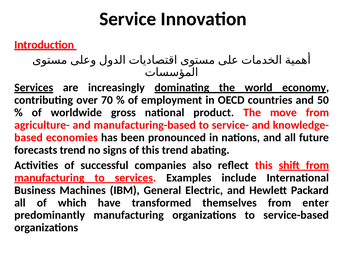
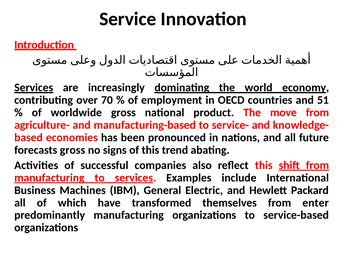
50: 50 -> 51
forecasts trend: trend -> gross
